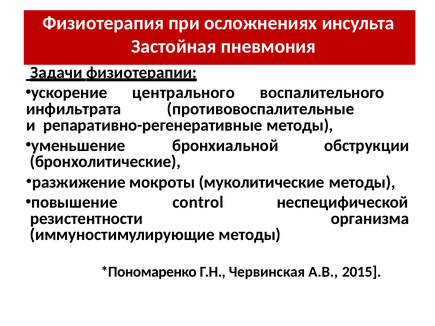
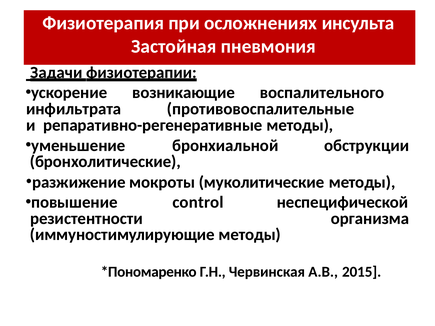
центрального: центрального -> возникающие
